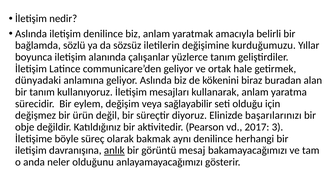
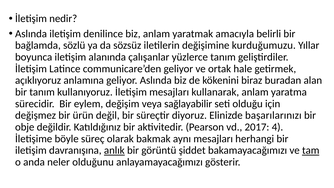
dünyadaki: dünyadaki -> açıklıyoruz
3: 3 -> 4
aynı denilince: denilince -> mesajları
mesaj: mesaj -> şiddet
tam underline: none -> present
